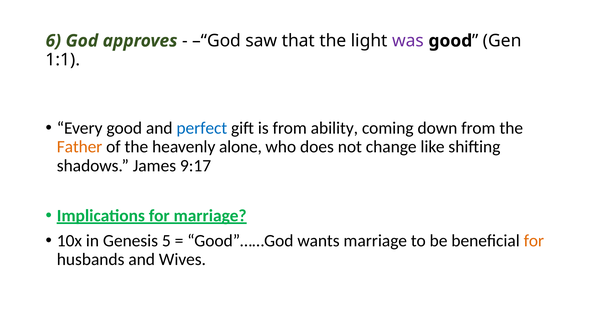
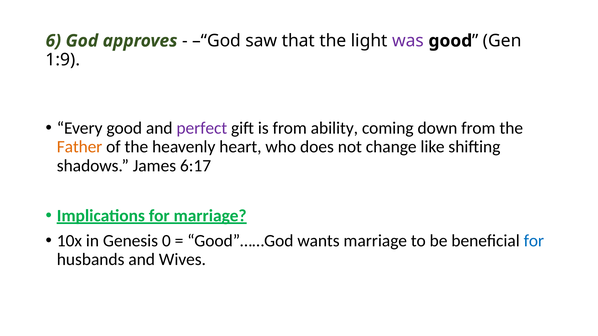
1:1: 1:1 -> 1:9
perfect colour: blue -> purple
alone: alone -> heart
9:17: 9:17 -> 6:17
5: 5 -> 0
for at (534, 241) colour: orange -> blue
